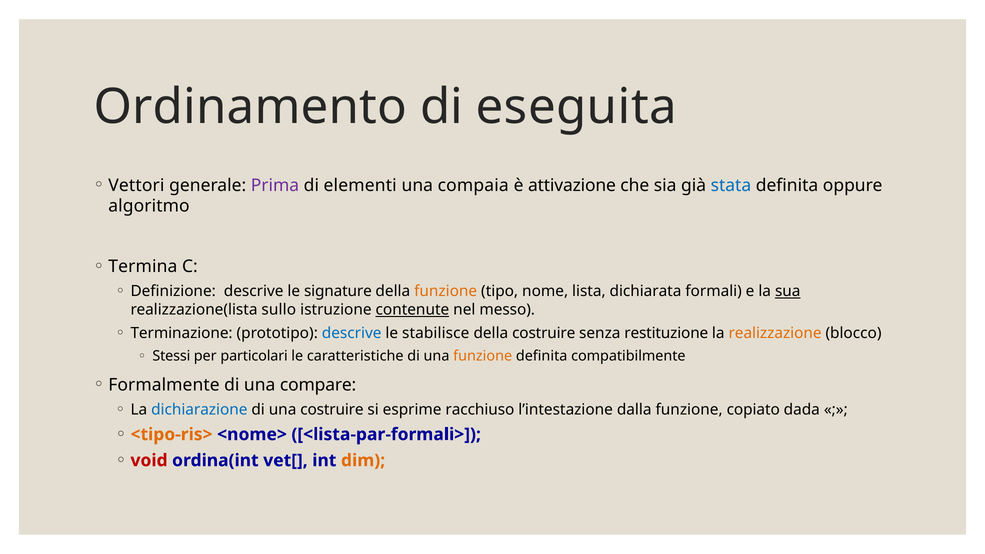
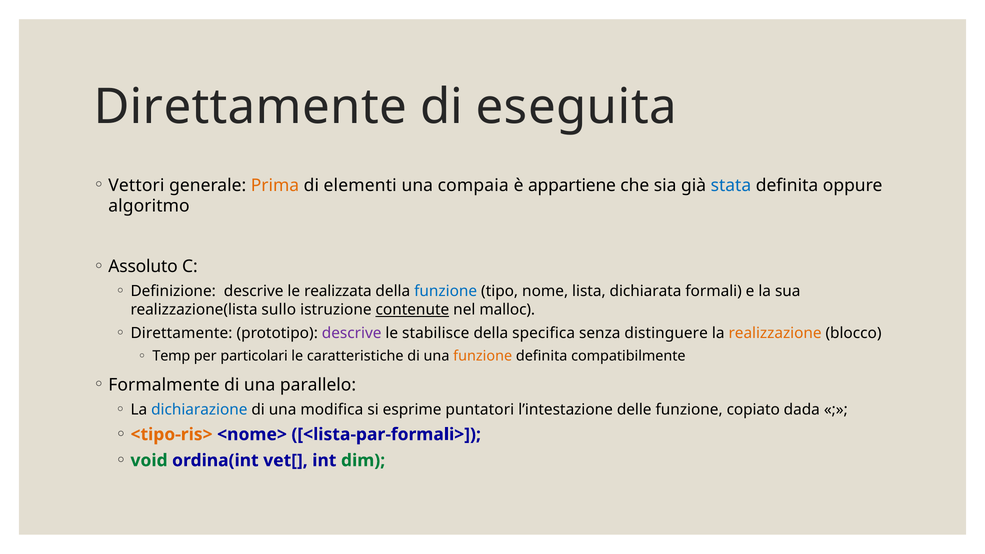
Ordinamento at (250, 107): Ordinamento -> Direttamente
Prima colour: purple -> orange
attivazione: attivazione -> appartiene
Termina: Termina -> Assoluto
signature: signature -> realizzata
funzione at (446, 291) colour: orange -> blue
sua underline: present -> none
messo: messo -> malloc
Terminazione at (182, 333): Terminazione -> Direttamente
descrive at (352, 333) colour: blue -> purple
della costruire: costruire -> specifica
restituzione: restituzione -> distinguere
Stessi: Stessi -> Temp
compare: compare -> parallelo
una costruire: costruire -> modifica
racchiuso: racchiuso -> puntatori
dalla: dalla -> delle
void colour: red -> green
dim colour: orange -> green
